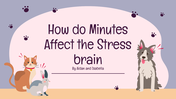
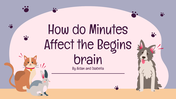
Stress: Stress -> Begins
